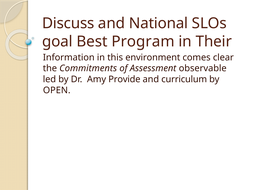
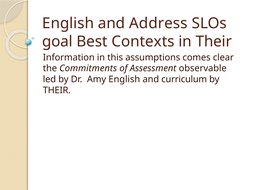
Discuss at (68, 23): Discuss -> English
National: National -> Address
Program: Program -> Contexts
environment: environment -> assumptions
Amy Provide: Provide -> English
OPEN at (57, 90): OPEN -> THEIR
